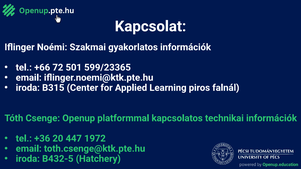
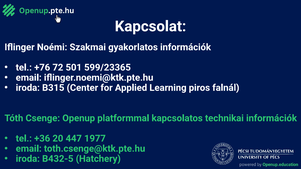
+66: +66 -> +76
1972: 1972 -> 1977
